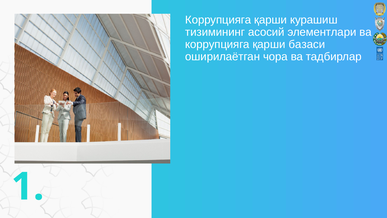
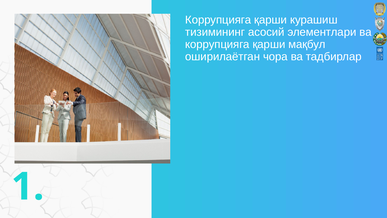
базаси: базаси -> мақбул
